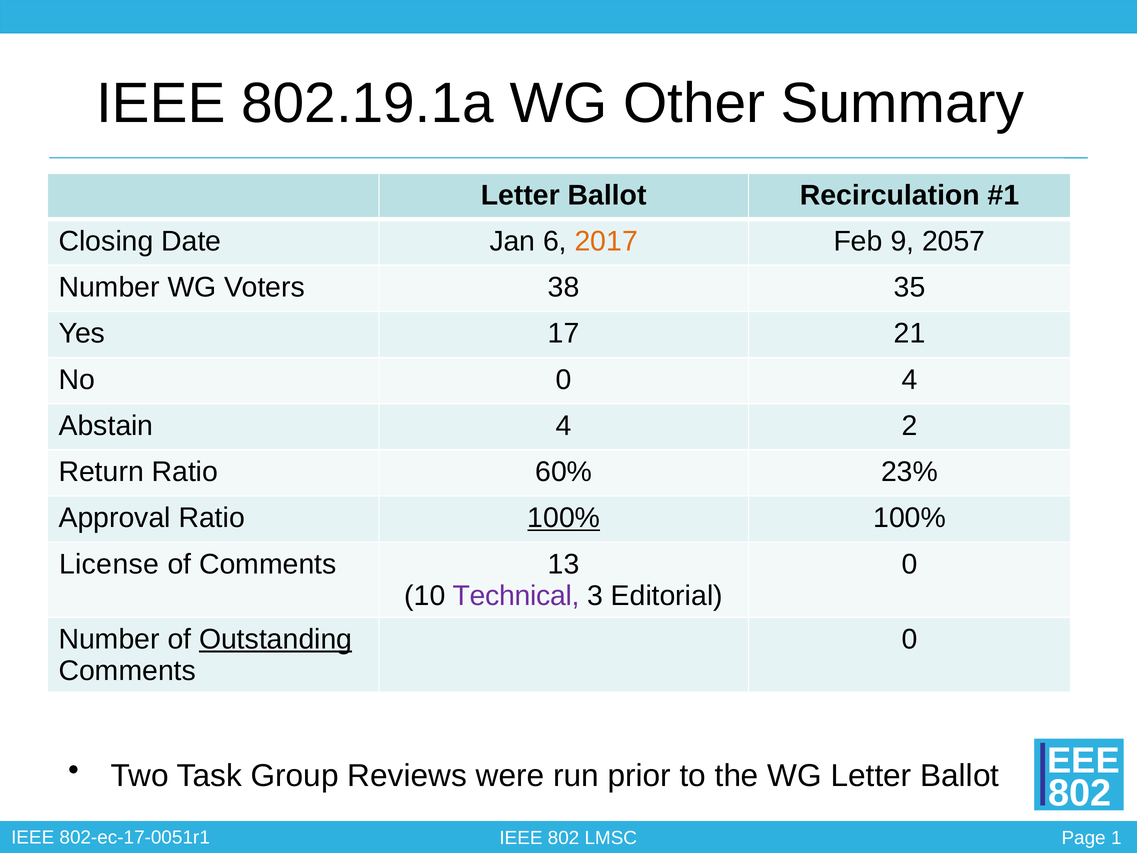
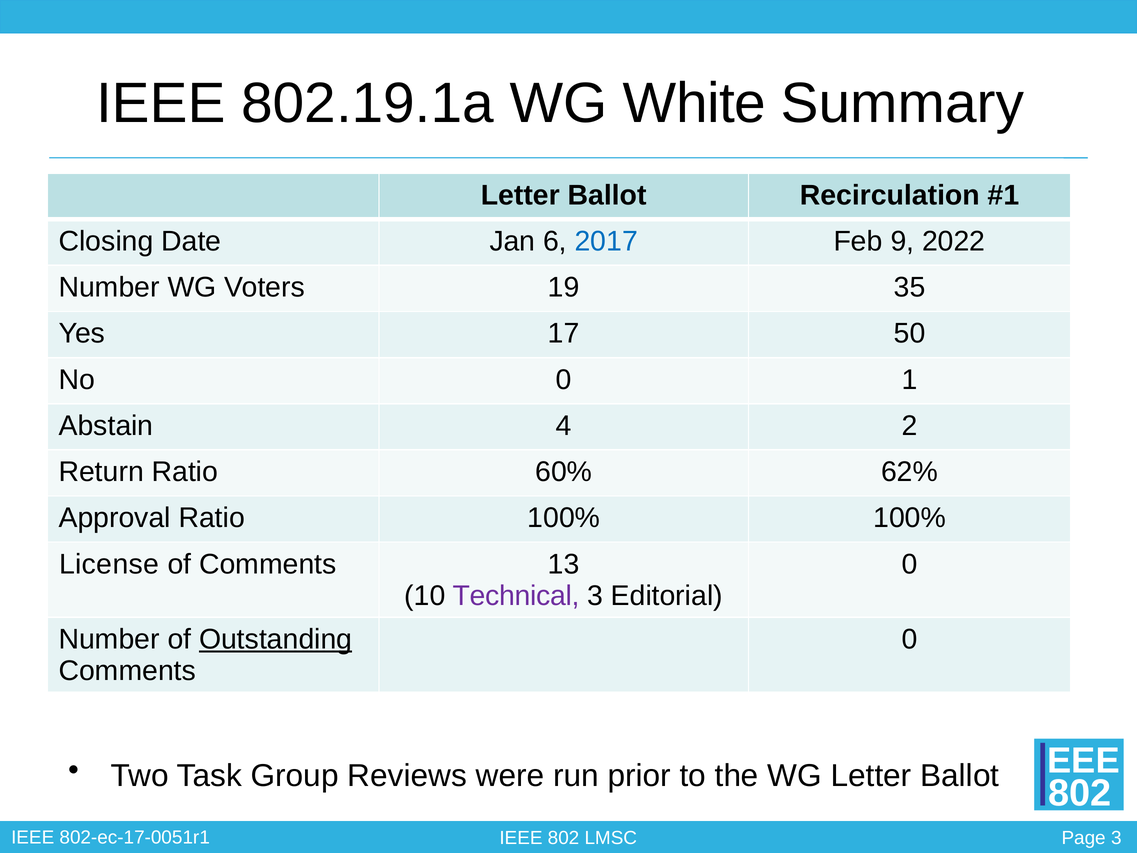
Other: Other -> White
2017 colour: orange -> blue
2057: 2057 -> 2022
38: 38 -> 19
21: 21 -> 50
0 4: 4 -> 1
23%: 23% -> 62%
100% at (564, 518) underline: present -> none
1 at (1116, 838): 1 -> 3
